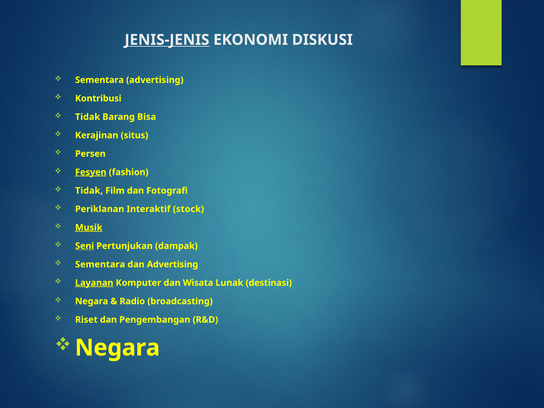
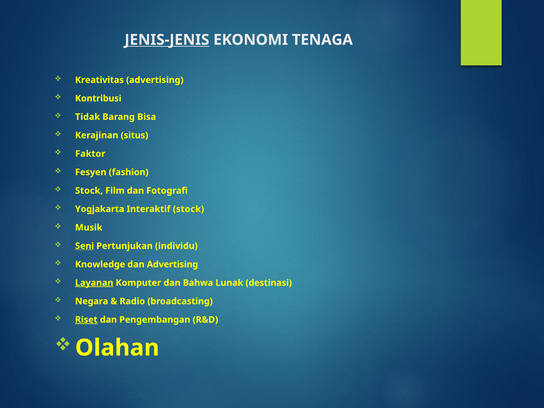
DISKUSI: DISKUSI -> TENAGA
Sementara at (99, 80): Sementara -> Kreativitas
Persen: Persen -> Faktor
Fesyen underline: present -> none
Tidak at (89, 191): Tidak -> Stock
Periklanan: Periklanan -> Yogjakarta
Musik underline: present -> none
dampak: dampak -> individu
Sementara at (100, 264): Sementara -> Knowledge
Wisata: Wisata -> Bahwa
Riset underline: none -> present
Negara at (117, 348): Negara -> Olahan
